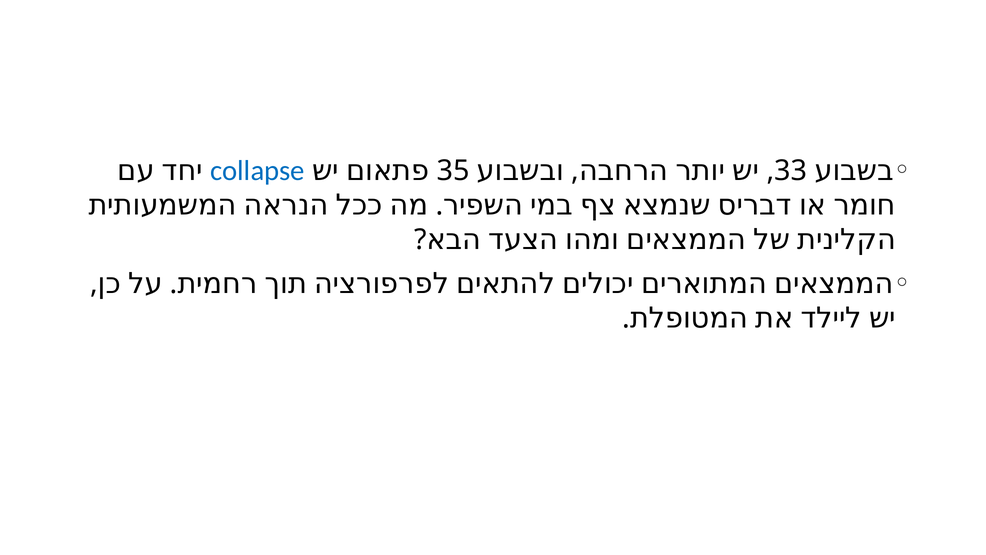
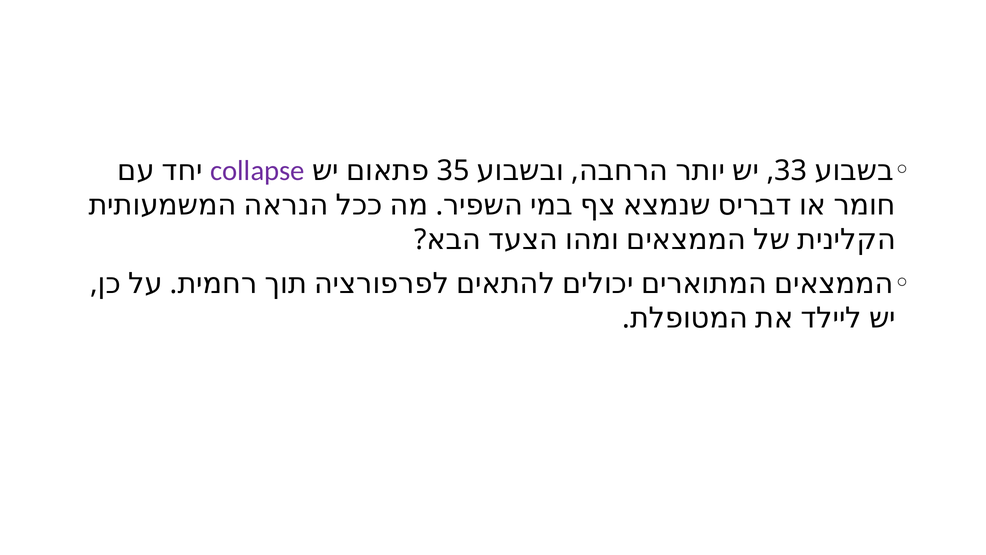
collapse colour: blue -> purple
